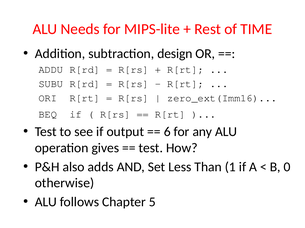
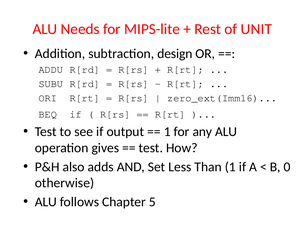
TIME: TIME -> UNIT
6 at (167, 132): 6 -> 1
